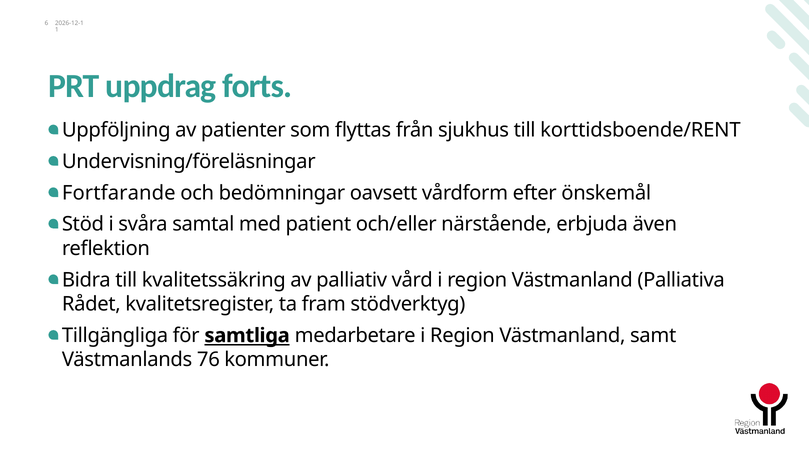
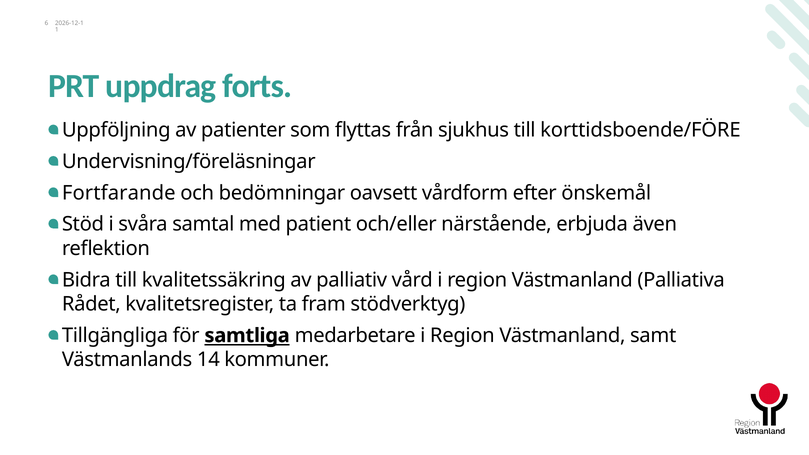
korttidsboende/RENT: korttidsboende/RENT -> korttidsboende/FÖRE
76: 76 -> 14
